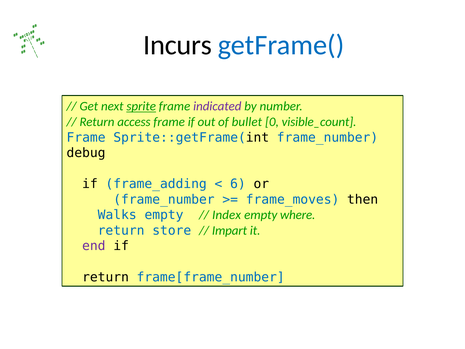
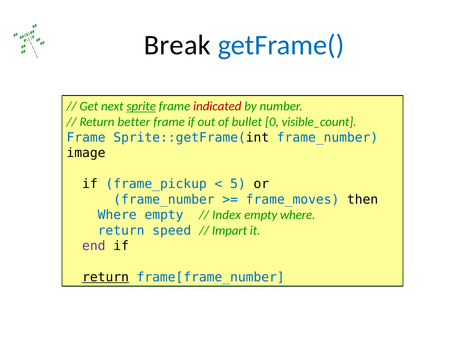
Incurs: Incurs -> Break
indicated colour: purple -> red
access: access -> better
debug: debug -> image
frame_adding: frame_adding -> frame_pickup
6: 6 -> 5
Walks at (117, 215): Walks -> Where
store: store -> speed
return at (106, 277) underline: none -> present
